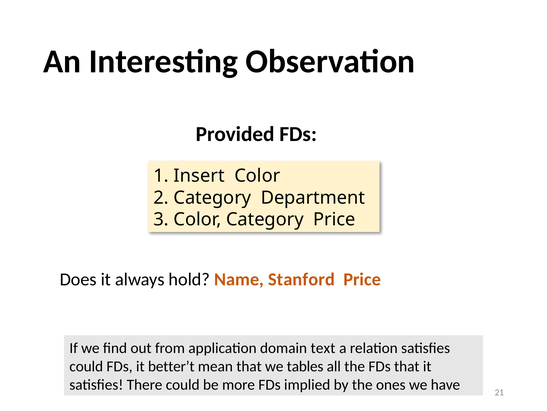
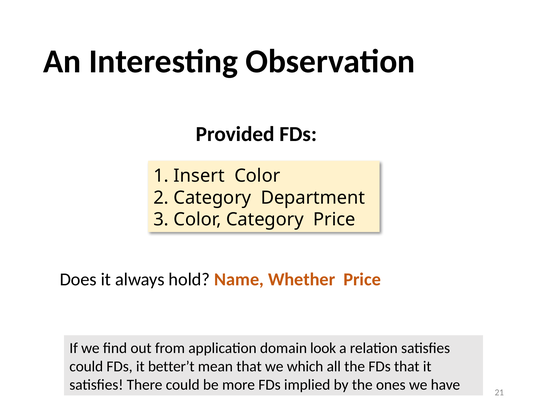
Stanford: Stanford -> Whether
text: text -> look
tables: tables -> which
